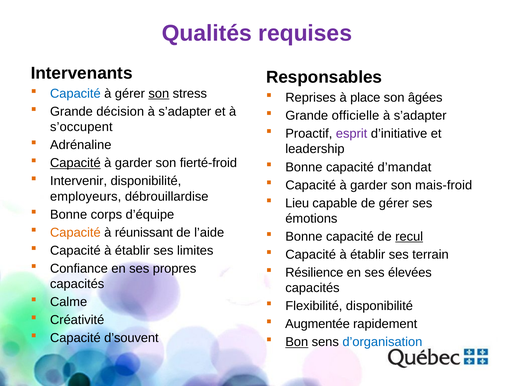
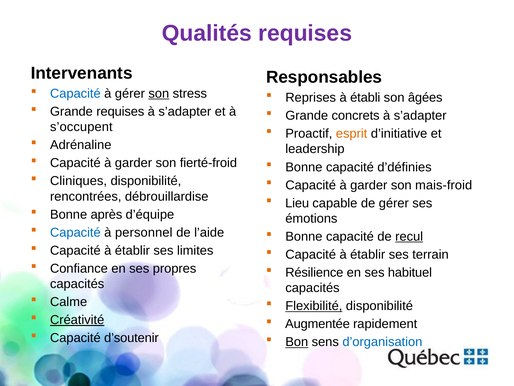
place: place -> établi
Grande décision: décision -> requises
officielle: officielle -> concrets
esprit colour: purple -> orange
Capacité at (75, 163) underline: present -> none
d’mandat: d’mandat -> d’définies
Intervenir: Intervenir -> Cliniques
employeurs: employeurs -> rencontrées
corps: corps -> après
Capacité at (75, 232) colour: orange -> blue
réunissant: réunissant -> personnel
élevées: élevées -> habituel
Flexibilité underline: none -> present
Créativité underline: none -> present
d’souvent: d’souvent -> d’soutenir
